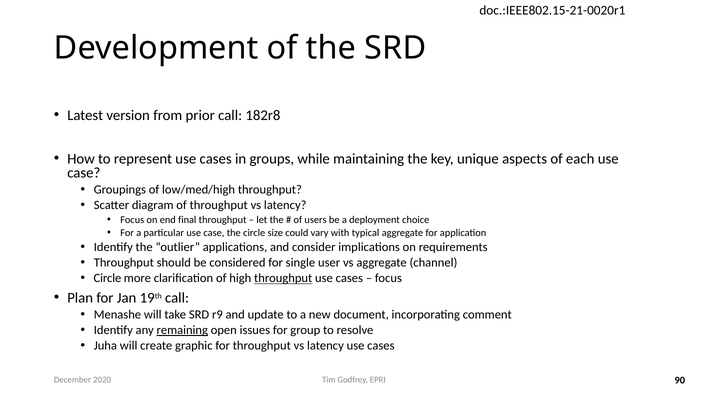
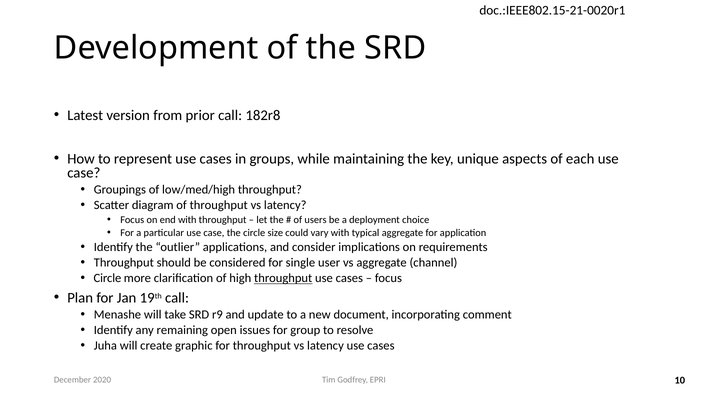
end final: final -> with
remaining underline: present -> none
90: 90 -> 10
